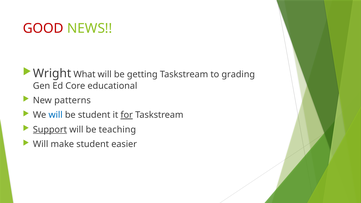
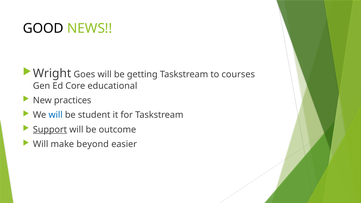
GOOD colour: red -> black
What: What -> Goes
grading: grading -> courses
patterns: patterns -> practices
for underline: present -> none
teaching: teaching -> outcome
make student: student -> beyond
